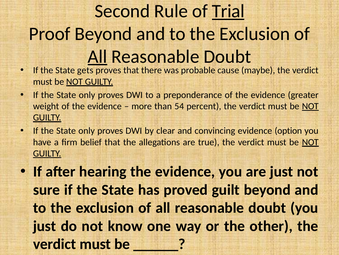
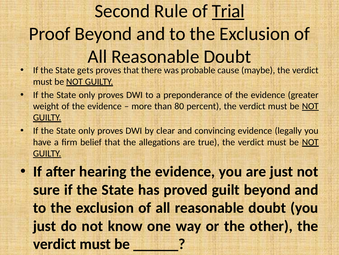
All at (97, 56) underline: present -> none
54: 54 -> 80
option: option -> legally
